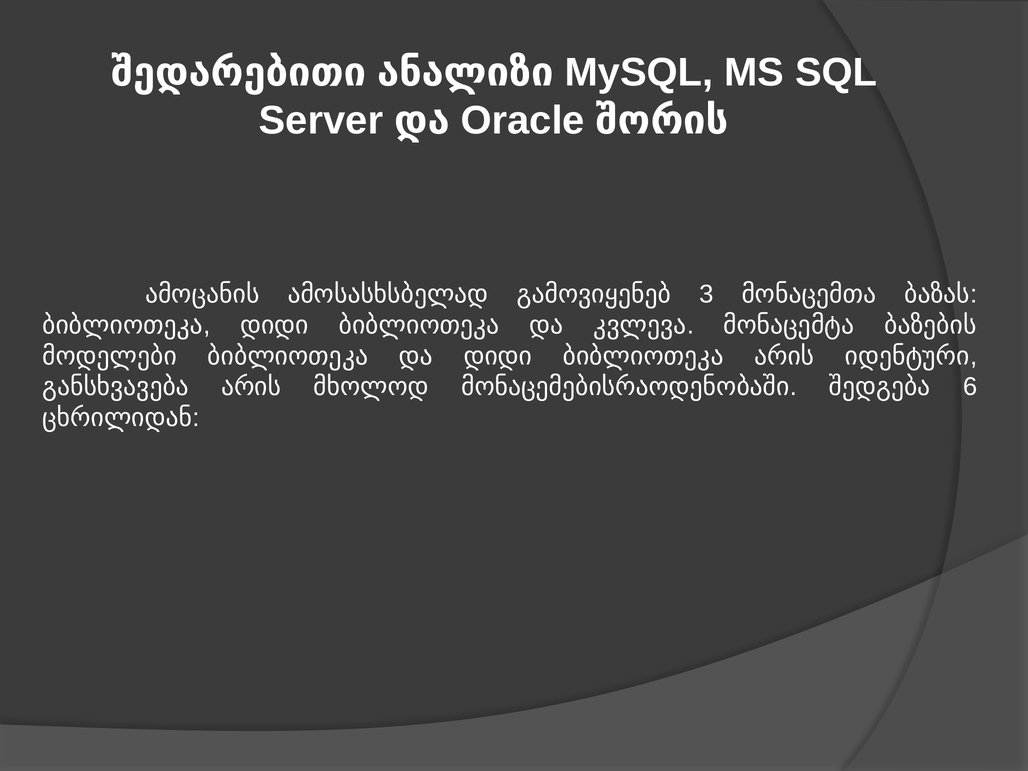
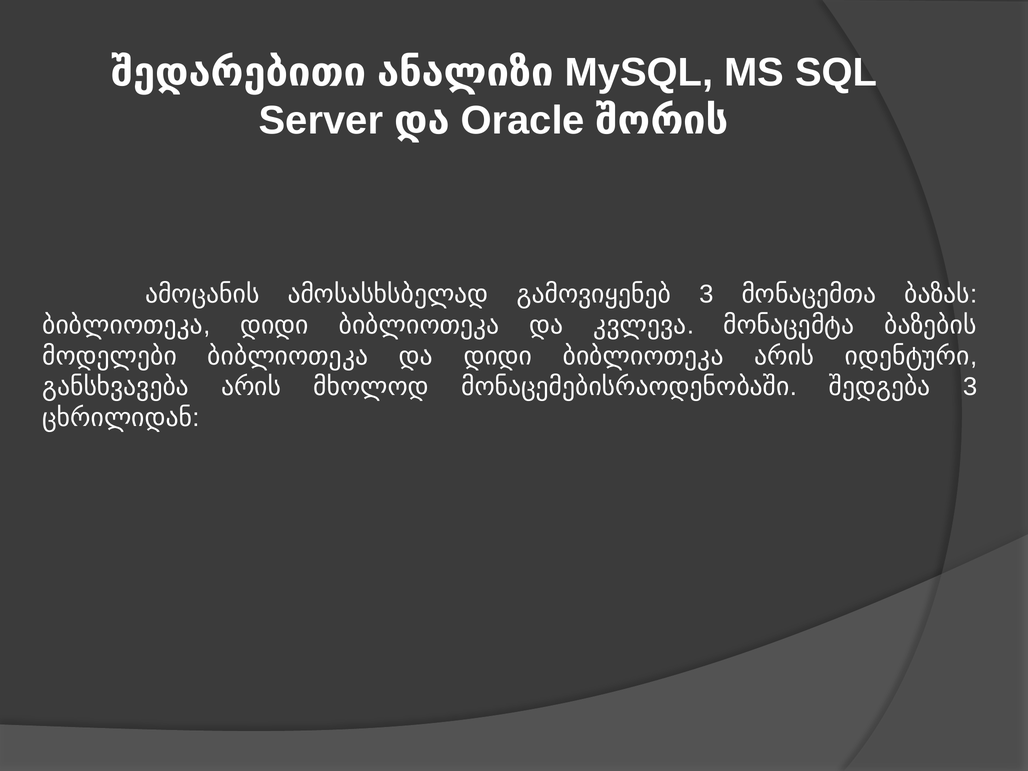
6 at (970, 387): 6 -> 3
